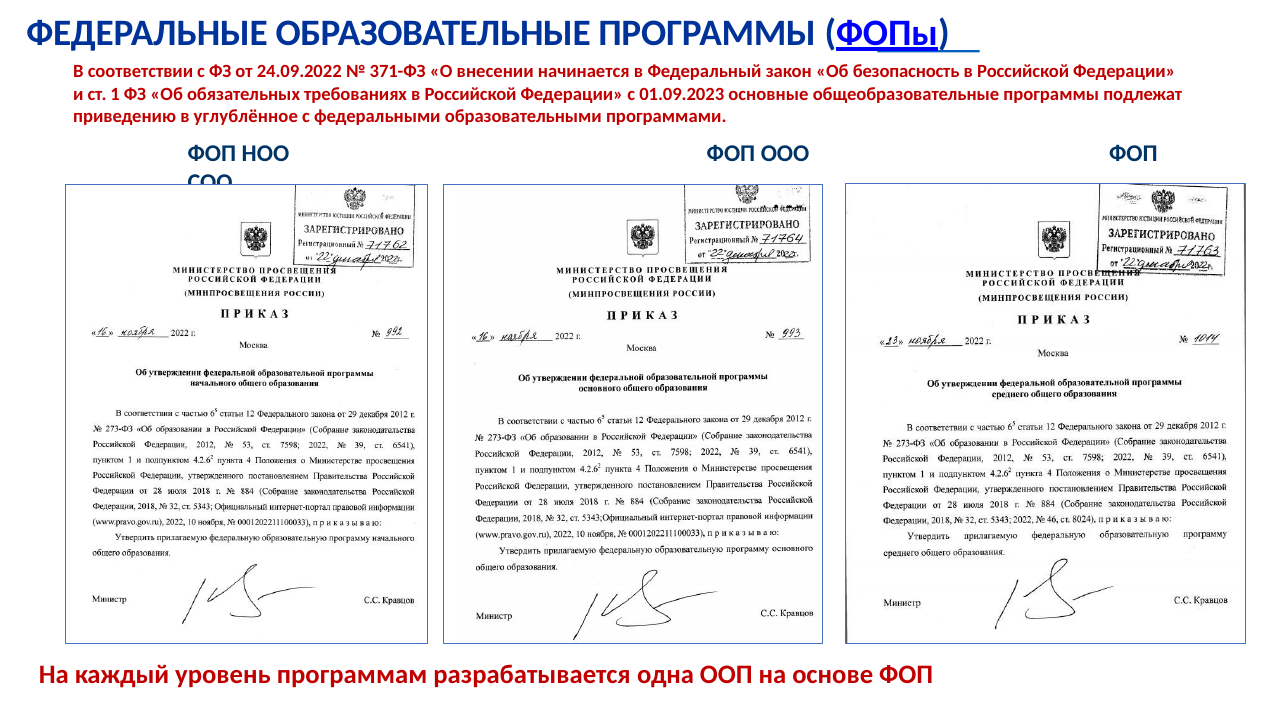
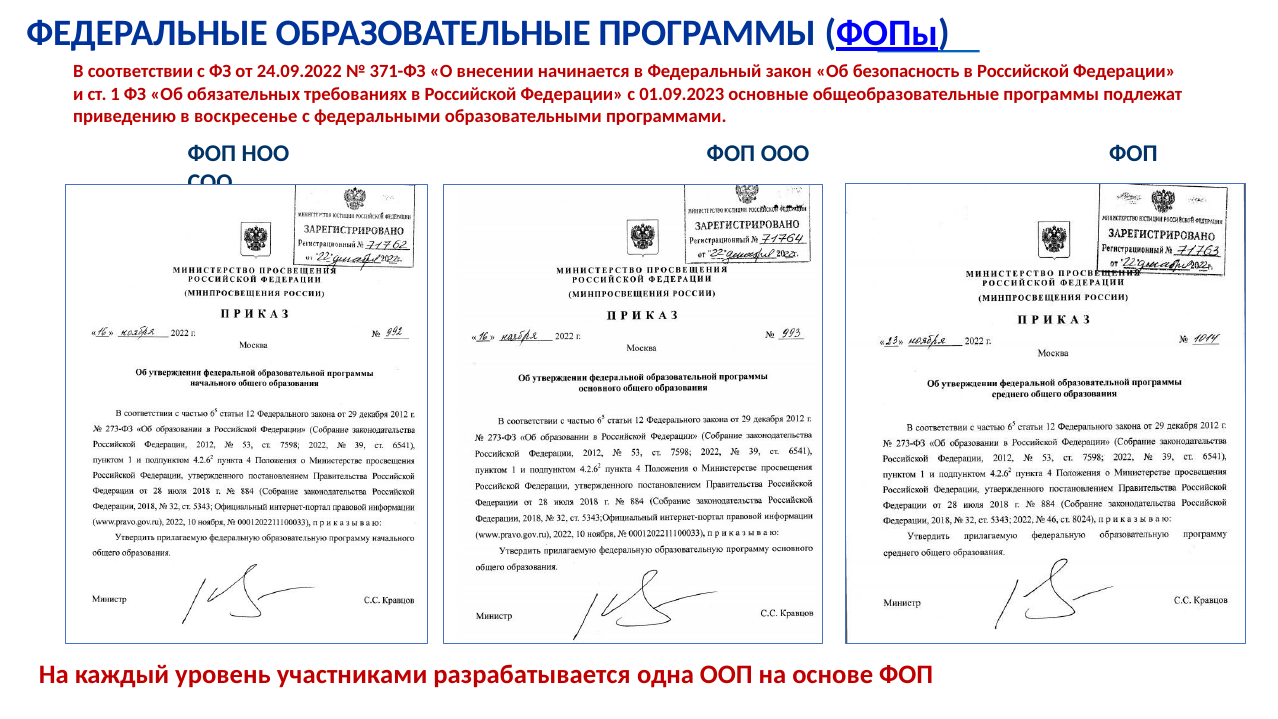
углублённое: углублённое -> воскресенье
программам: программам -> участниками
